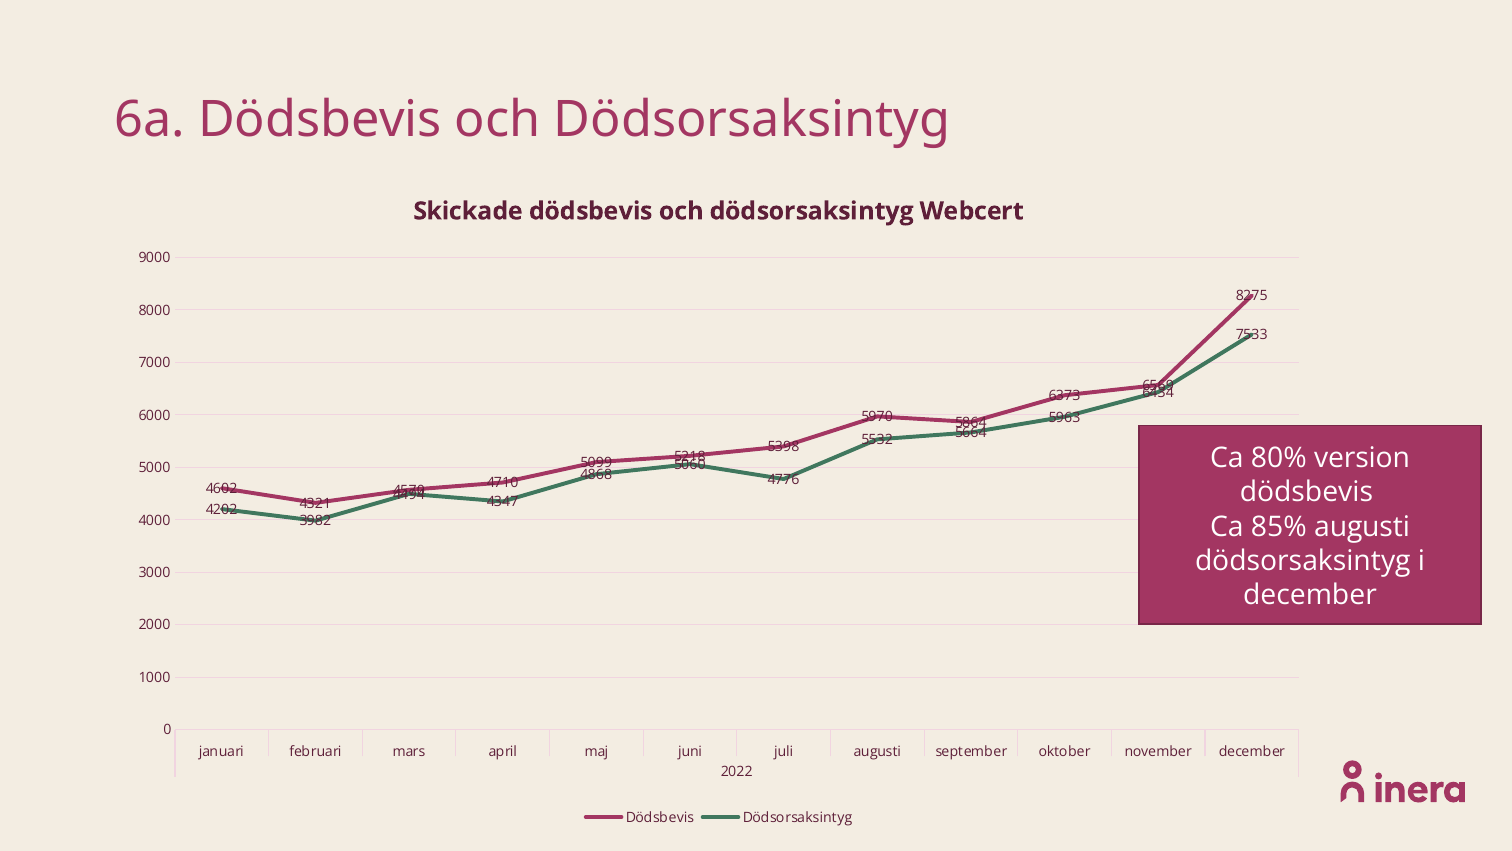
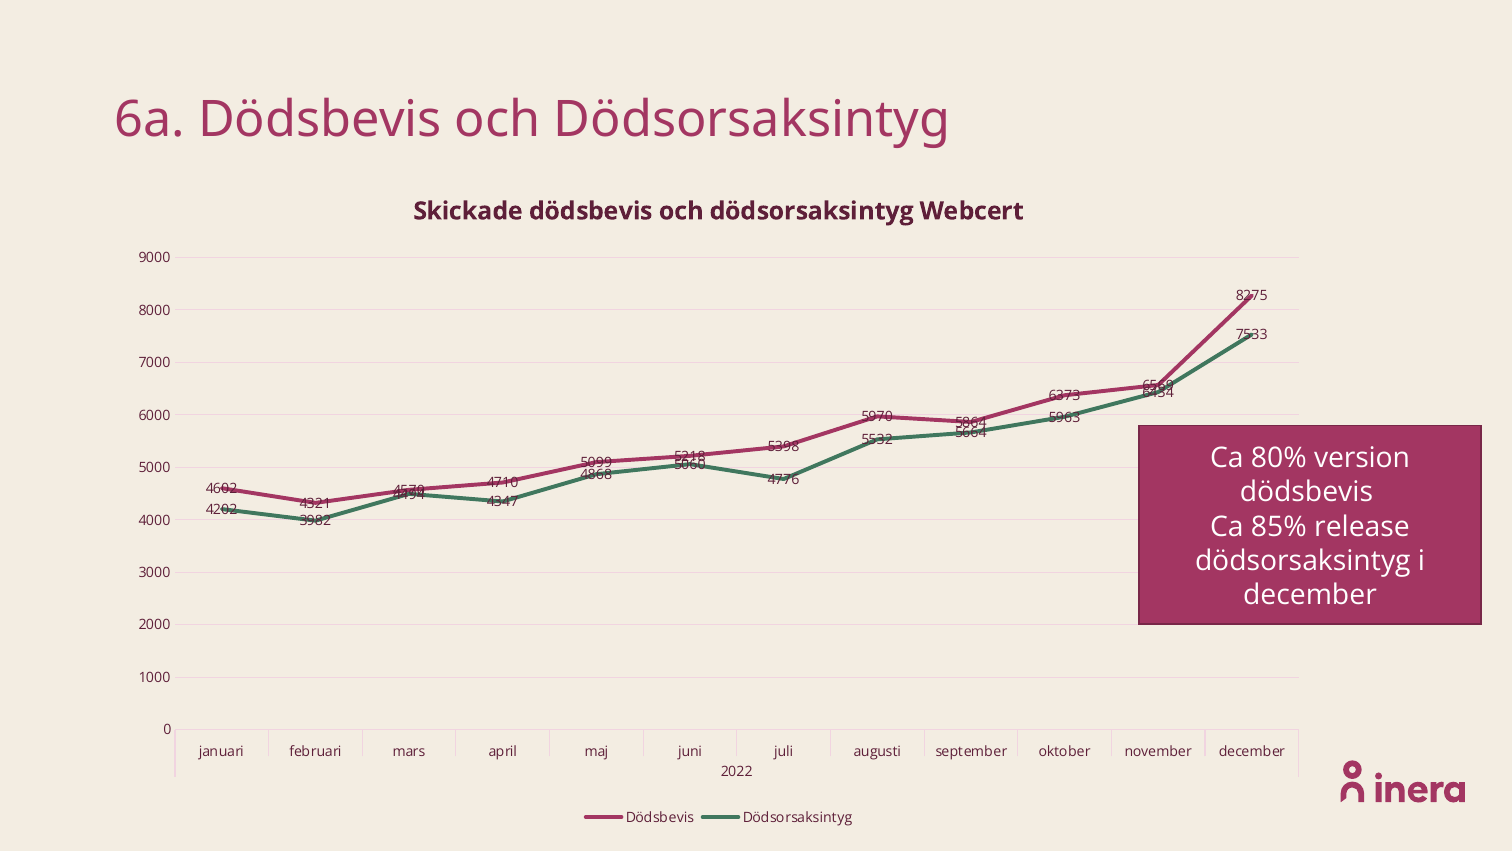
85% augusti: augusti -> release
